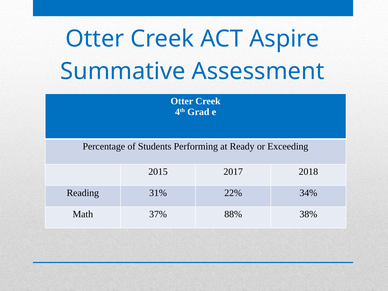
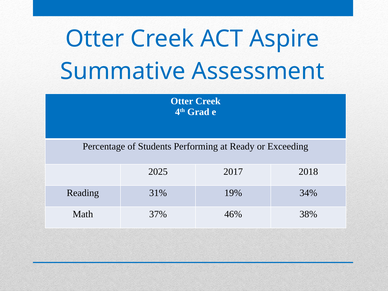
2015: 2015 -> 2025
22%: 22% -> 19%
88%: 88% -> 46%
